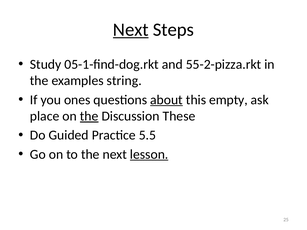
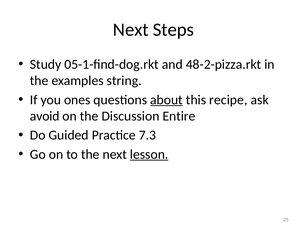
Next at (131, 30) underline: present -> none
55-2-pizza.rkt: 55-2-pizza.rkt -> 48-2-pizza.rkt
empty: empty -> recipe
place: place -> avoid
the at (89, 116) underline: present -> none
These: These -> Entire
5.5: 5.5 -> 7.3
